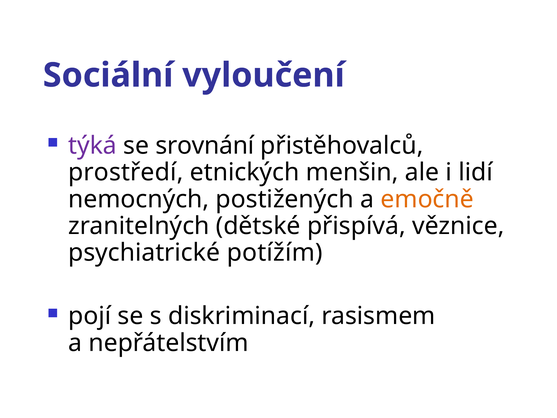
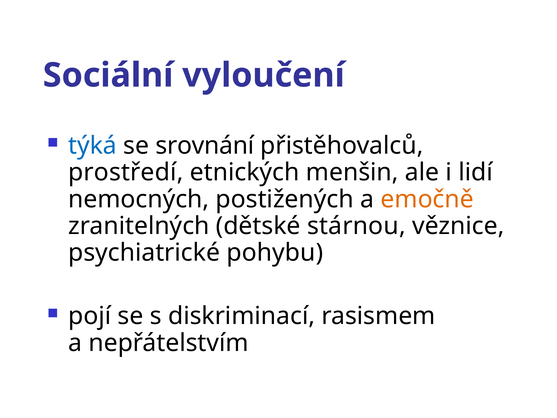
týká colour: purple -> blue
přispívá: přispívá -> stárnou
potížím: potížím -> pohybu
